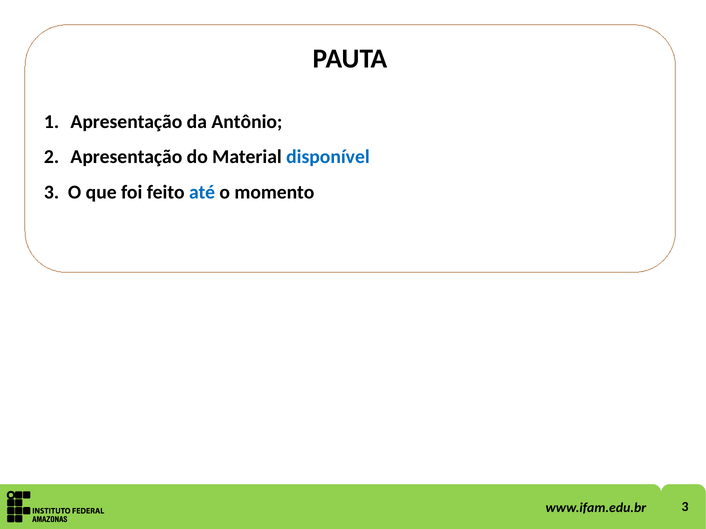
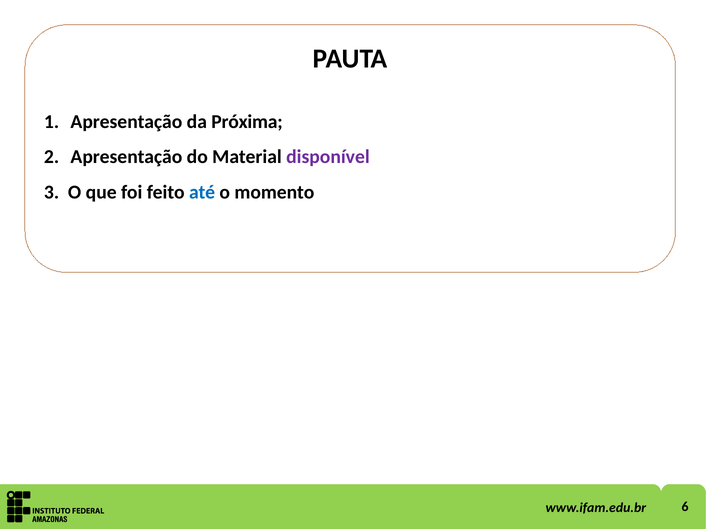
Antônio: Antônio -> Próxima
disponível colour: blue -> purple
www.ifam.edu.br 3: 3 -> 6
